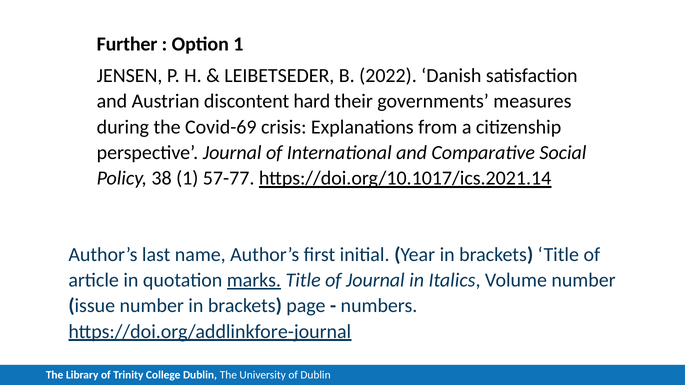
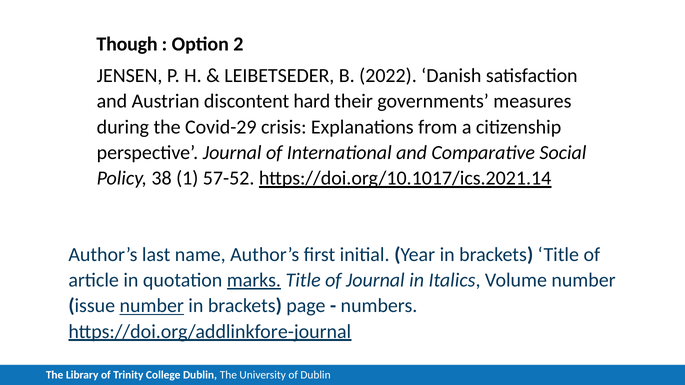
Further: Further -> Though
Option 1: 1 -> 2
Covid-69: Covid-69 -> Covid-29
57-77: 57-77 -> 57-52
number at (152, 306) underline: none -> present
